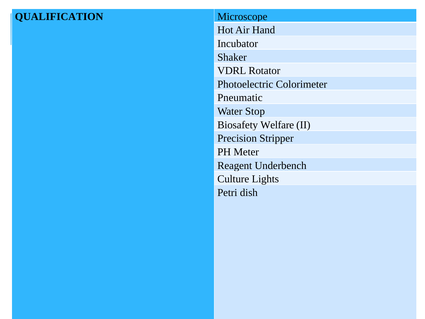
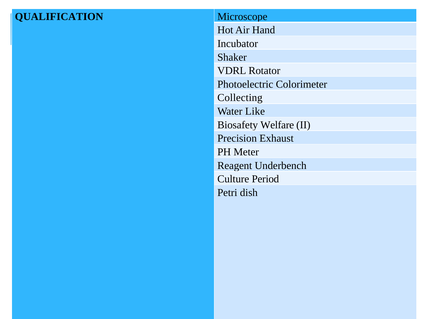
Pneumatic: Pneumatic -> Collecting
Stop: Stop -> Like
Stripper: Stripper -> Exhaust
Lights: Lights -> Period
